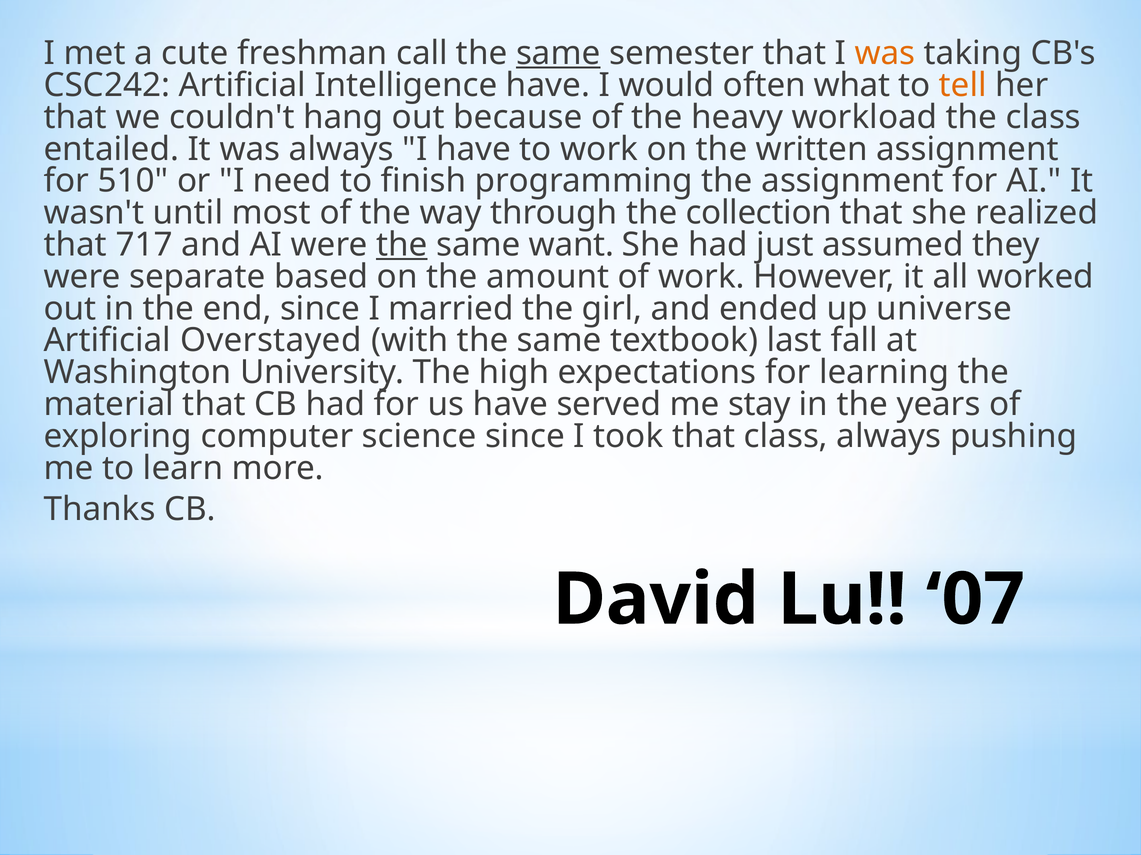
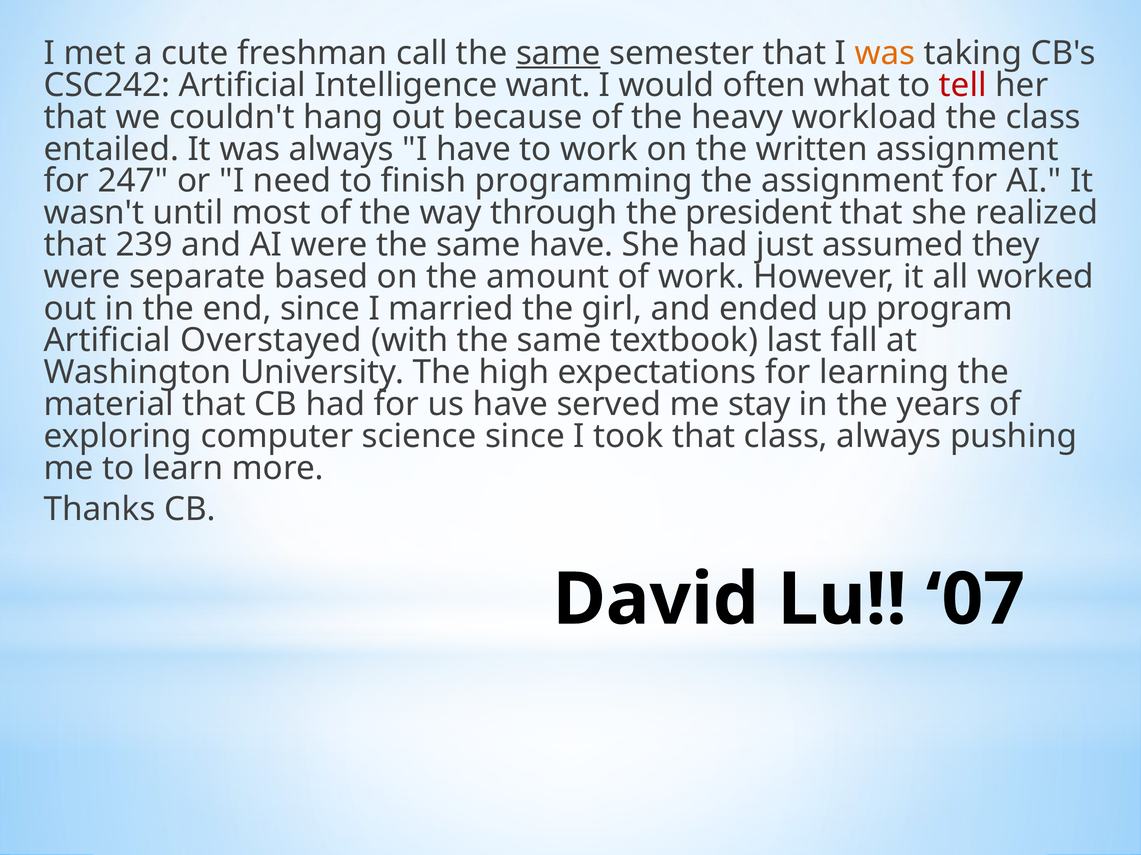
Intelligence have: have -> want
tell colour: orange -> red
510: 510 -> 247
collection: collection -> president
717: 717 -> 239
the at (402, 245) underline: present -> none
same want: want -> have
universe: universe -> program
